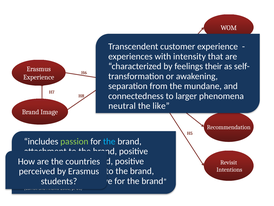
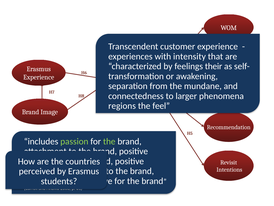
neutral: neutral -> regions
like: like -> feel
the at (109, 141) colour: light blue -> light green
